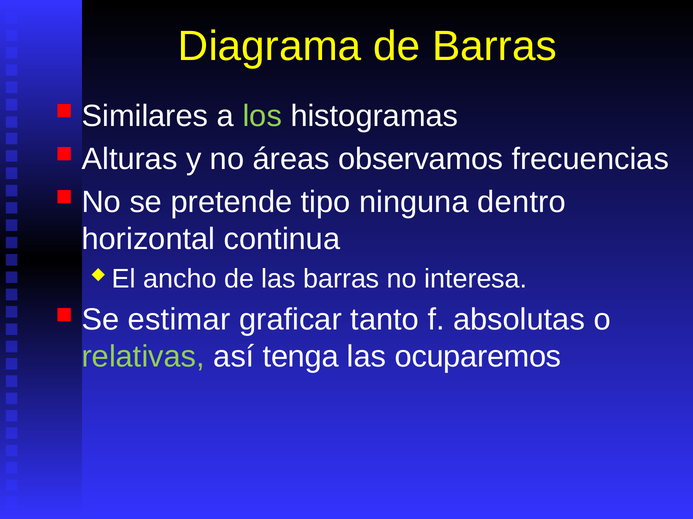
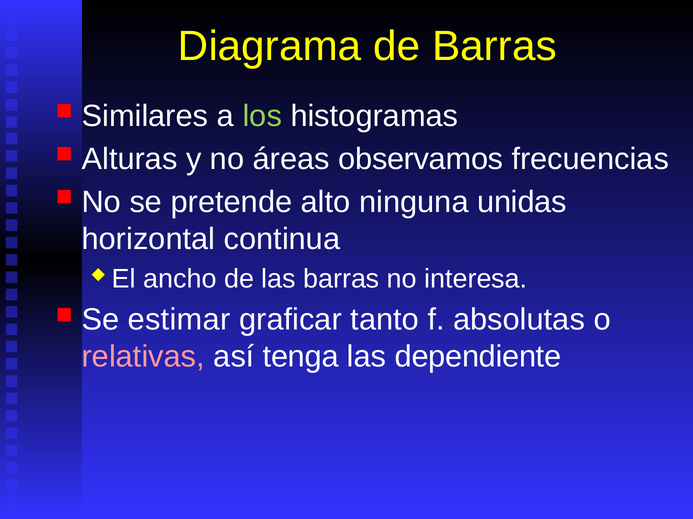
tipo: tipo -> alto
dentro: dentro -> unidas
relativas colour: light green -> pink
ocuparemos: ocuparemos -> dependiente
